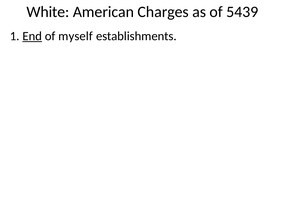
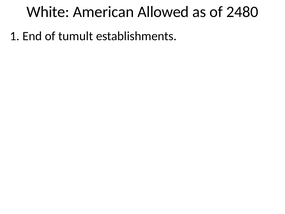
Charges: Charges -> Allowed
5439: 5439 -> 2480
End underline: present -> none
myself: myself -> tumult
